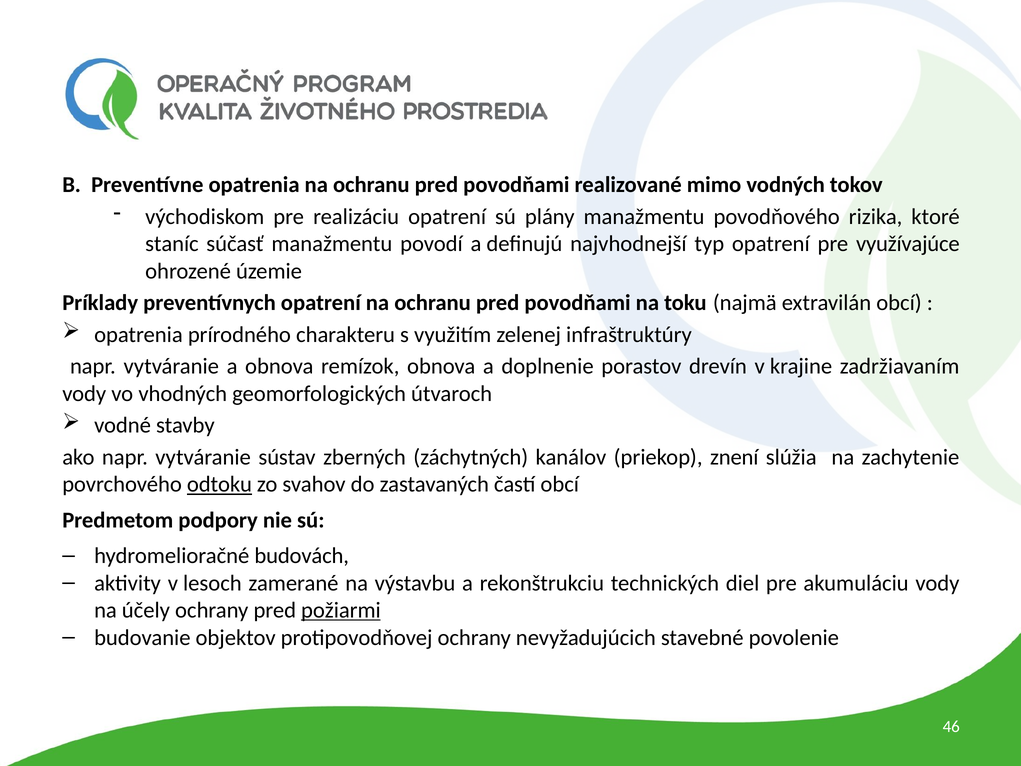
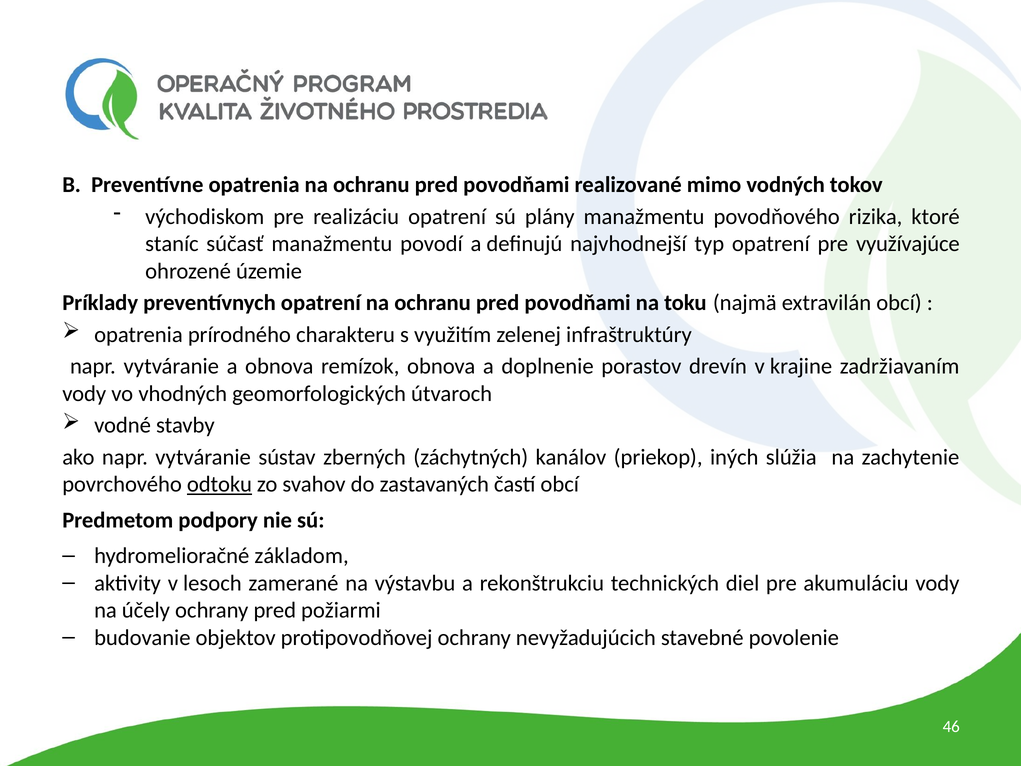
znení: znení -> iných
budovách: budovách -> základom
požiarmi underline: present -> none
